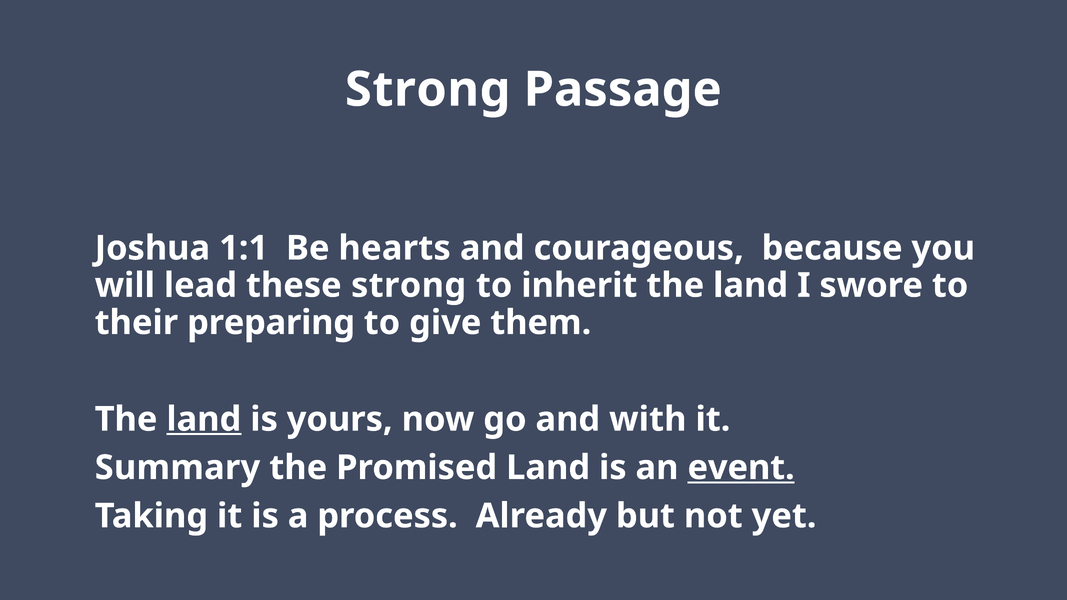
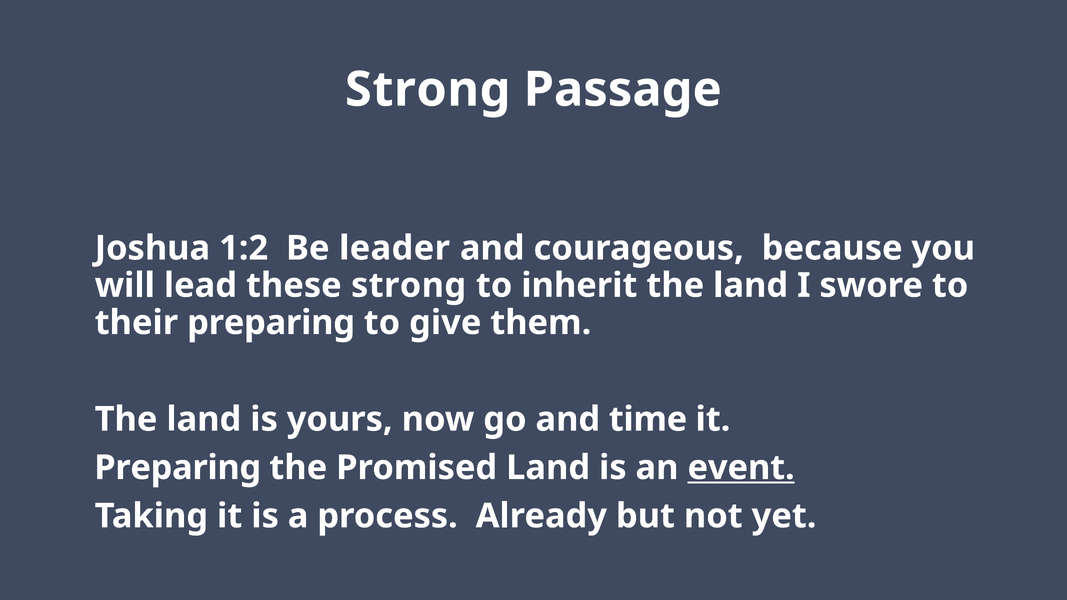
1:1: 1:1 -> 1:2
hearts: hearts -> leader
land at (204, 419) underline: present -> none
with: with -> time
Summary at (177, 468): Summary -> Preparing
